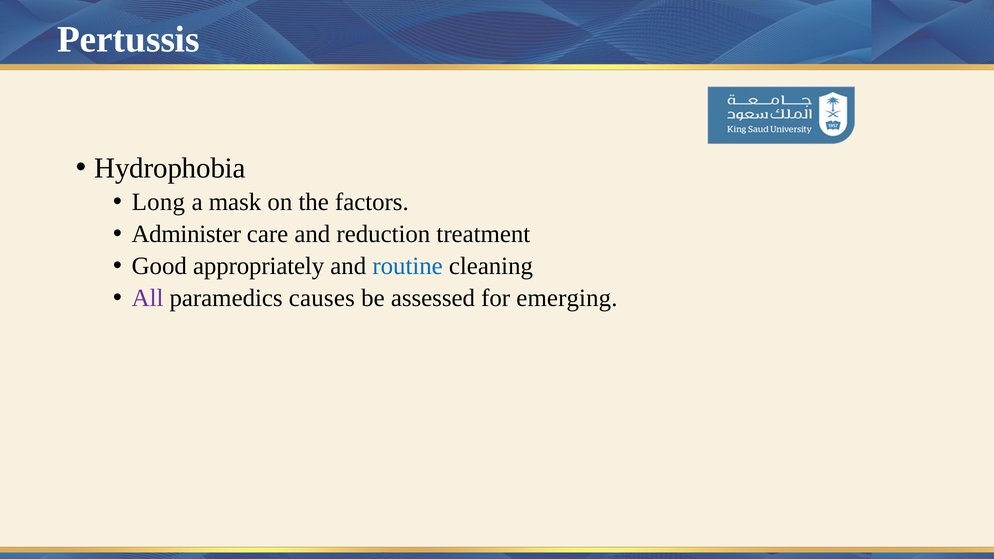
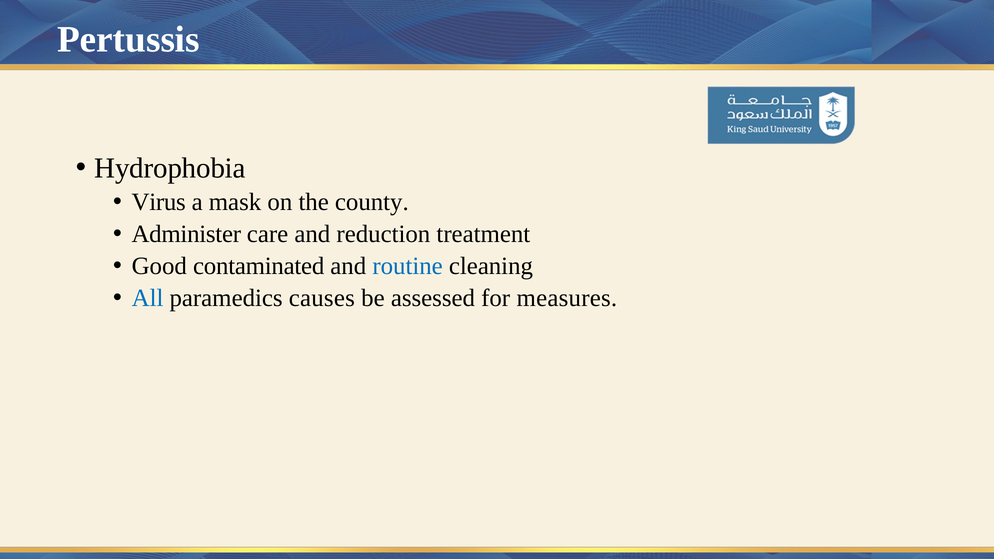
Long: Long -> Virus
factors: factors -> county
appropriately: appropriately -> contaminated
All colour: purple -> blue
emerging: emerging -> measures
